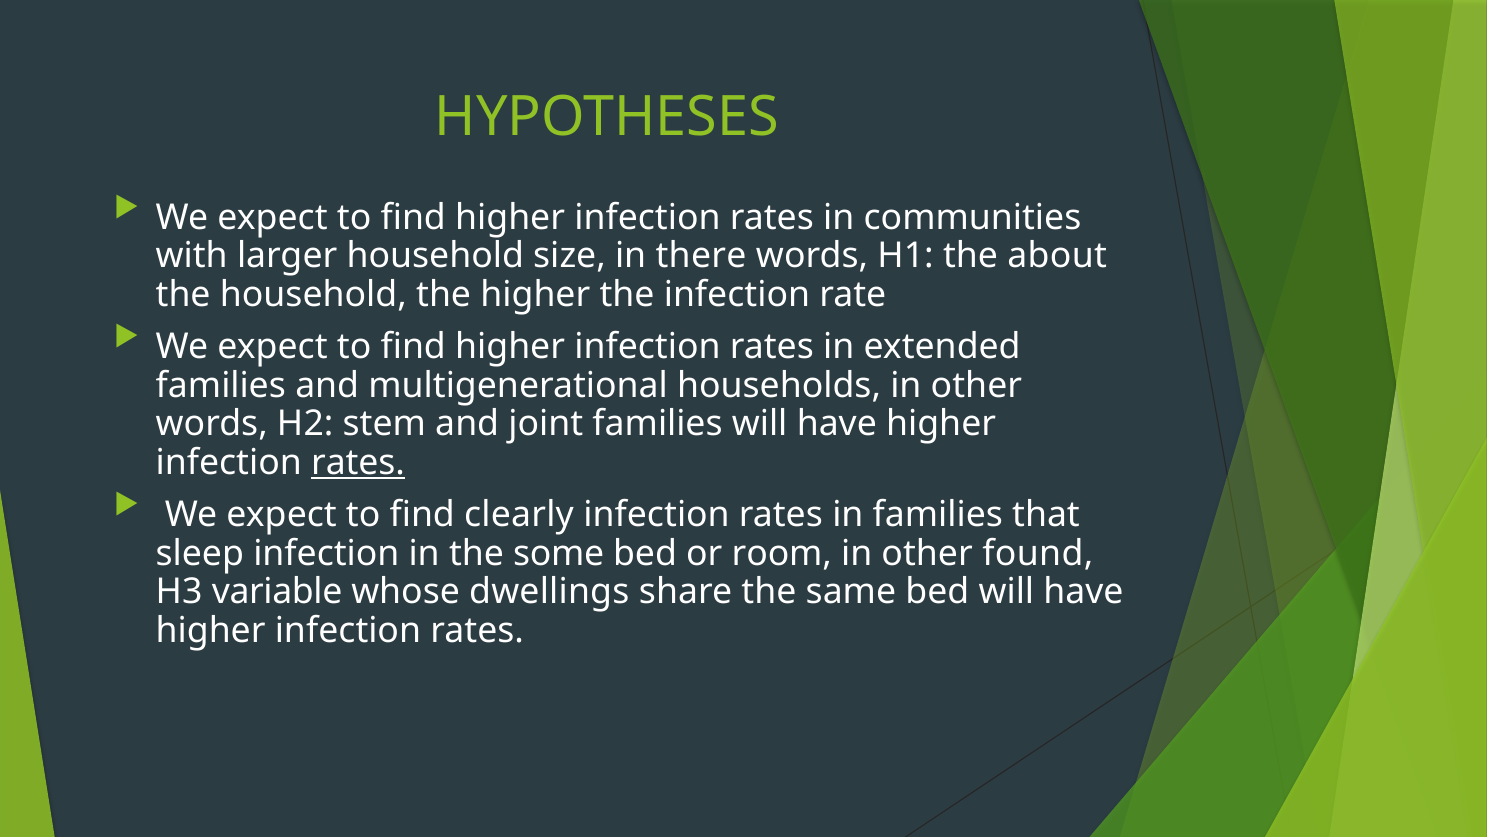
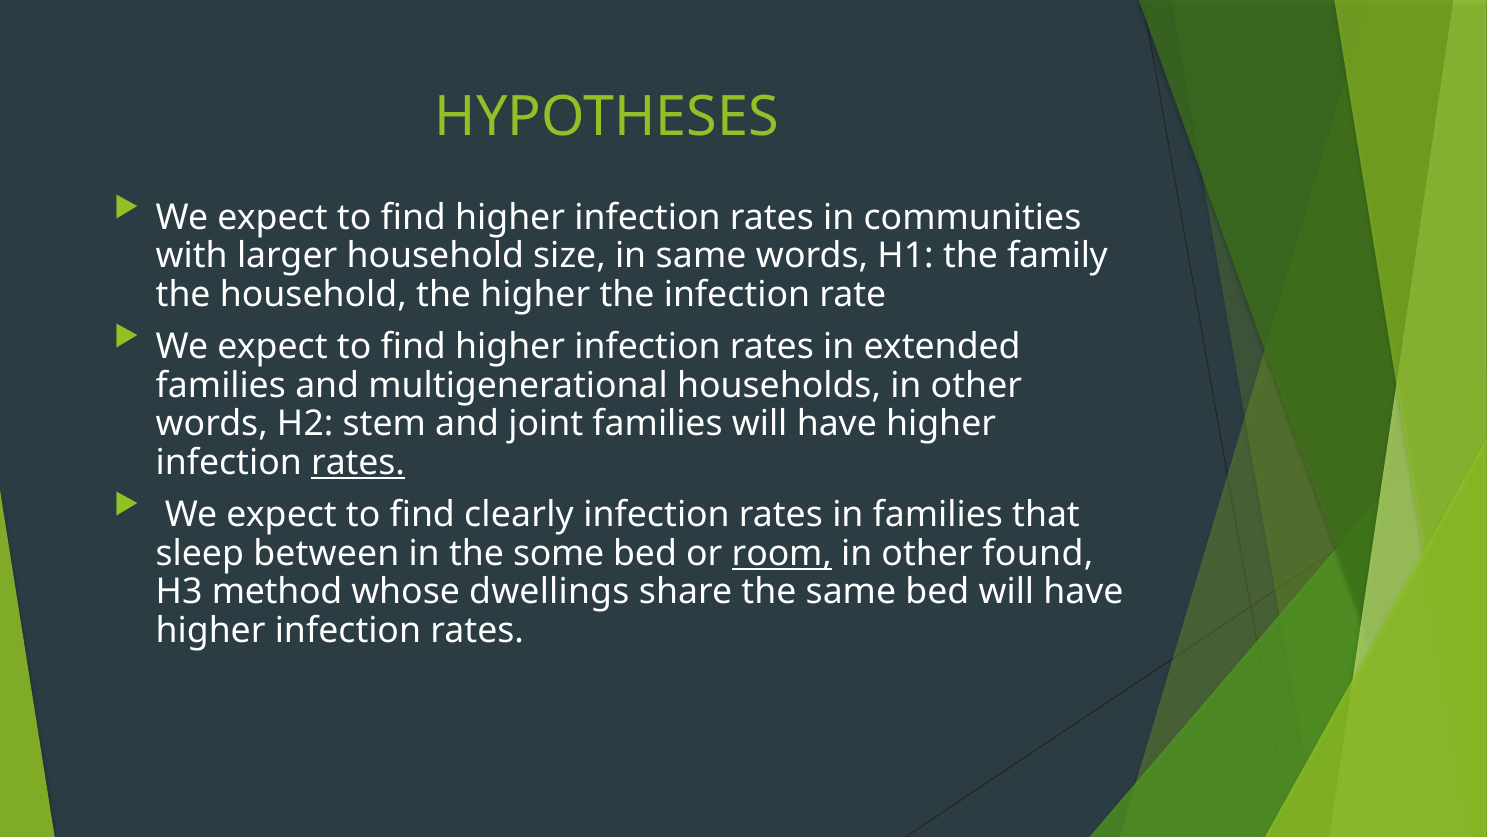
in there: there -> same
about: about -> family
sleep infection: infection -> between
room underline: none -> present
variable: variable -> method
